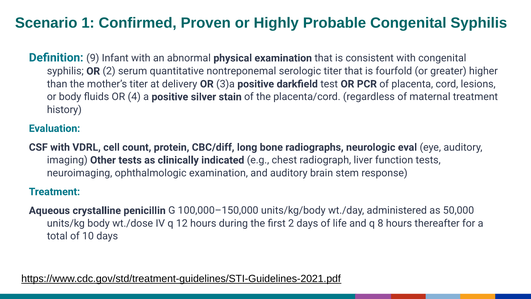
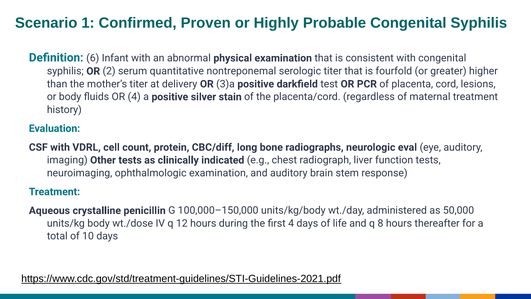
9: 9 -> 6
first 2: 2 -> 4
